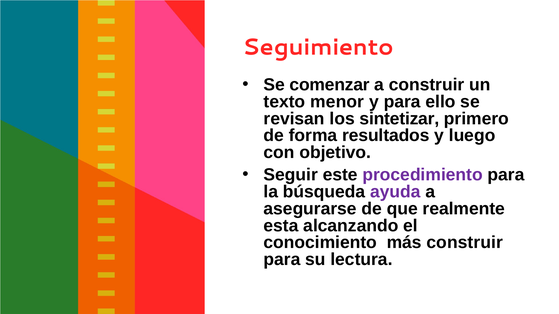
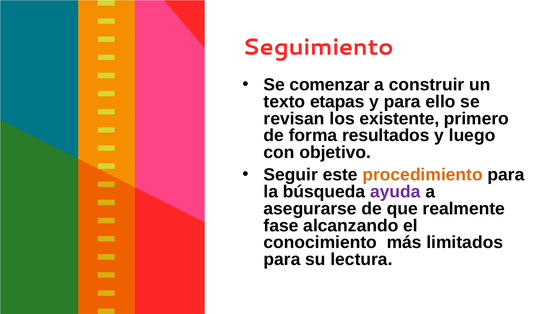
menor: menor -> etapas
sintetizar: sintetizar -> existente
procedimiento colour: purple -> orange
esta: esta -> fase
más construir: construir -> limitados
